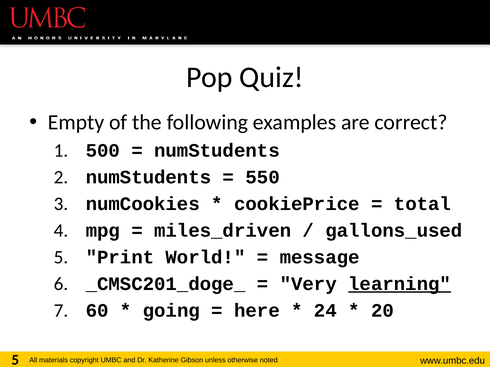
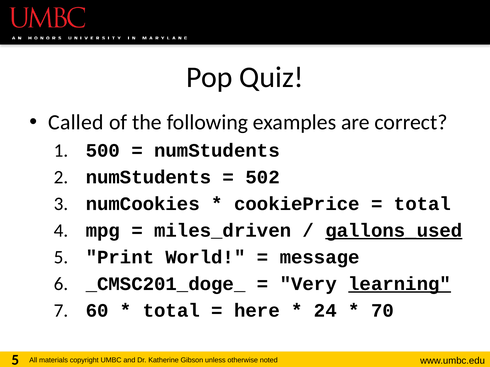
Empty: Empty -> Called
550: 550 -> 502
gallons_used underline: none -> present
going at (171, 311): going -> total
20: 20 -> 70
